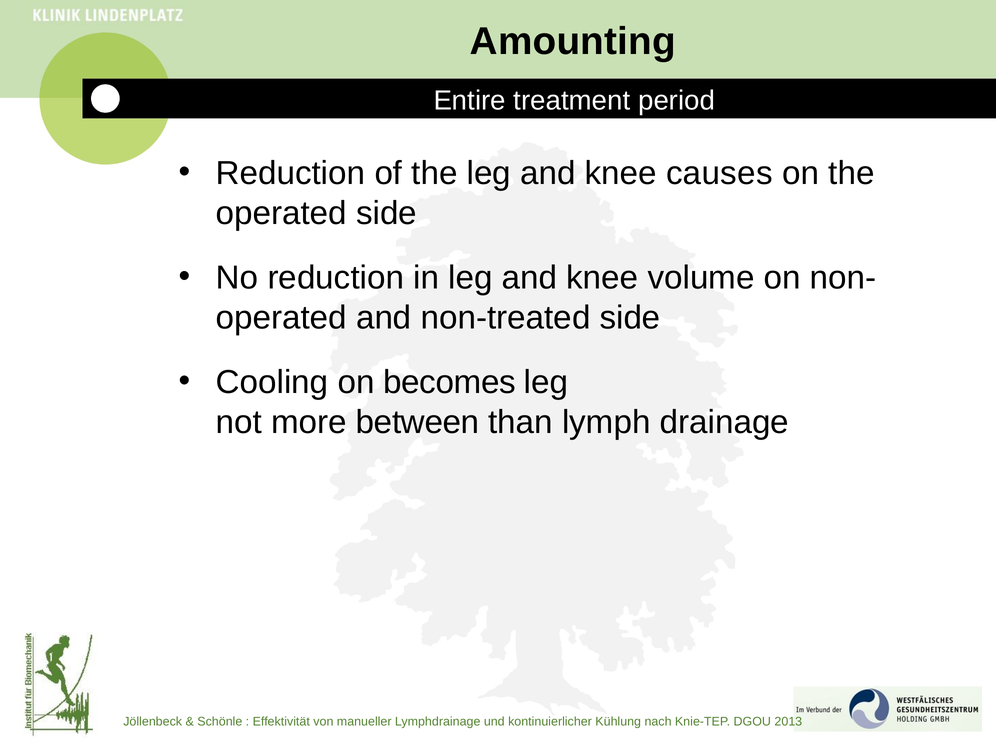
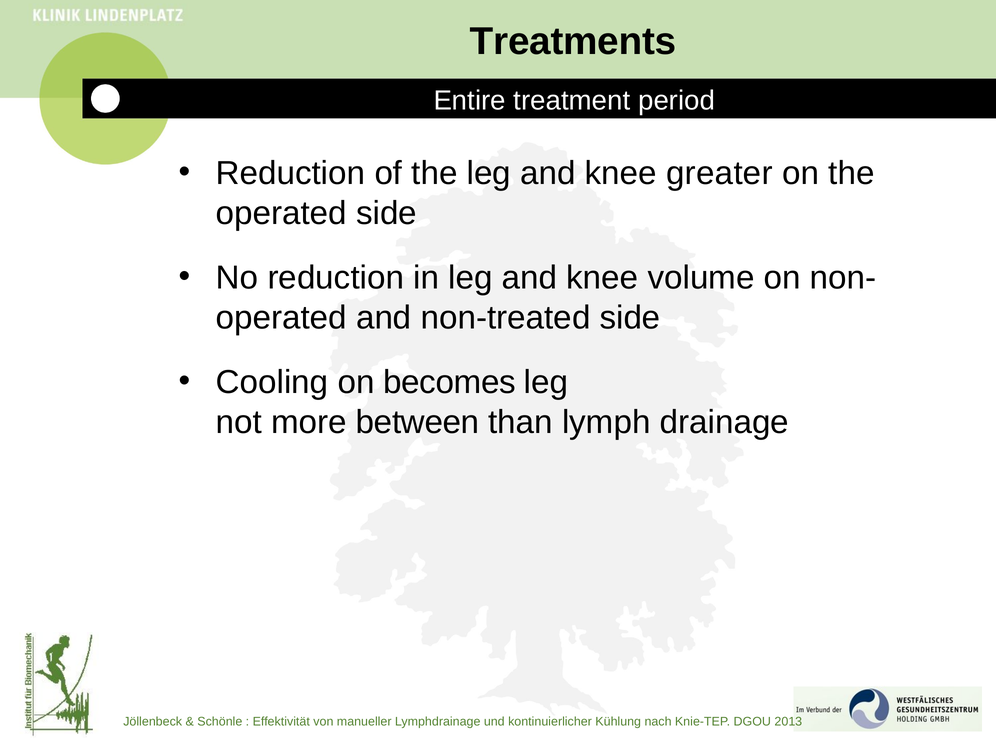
Amounting: Amounting -> Treatments
causes: causes -> greater
